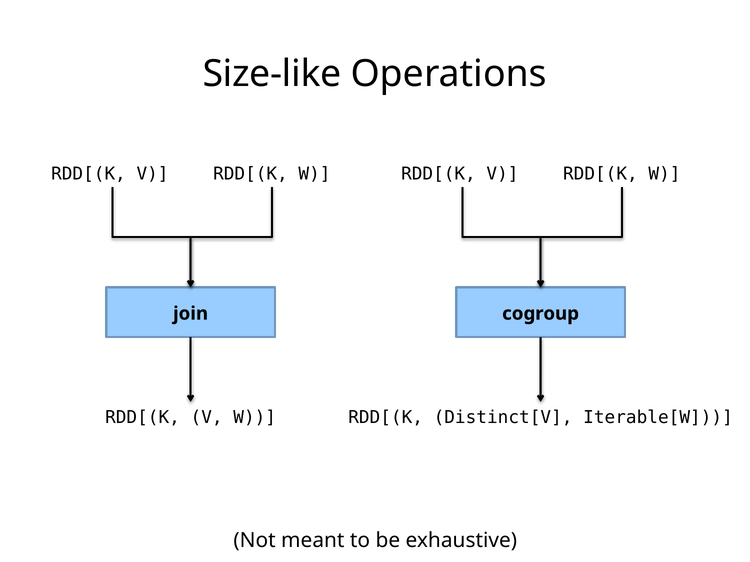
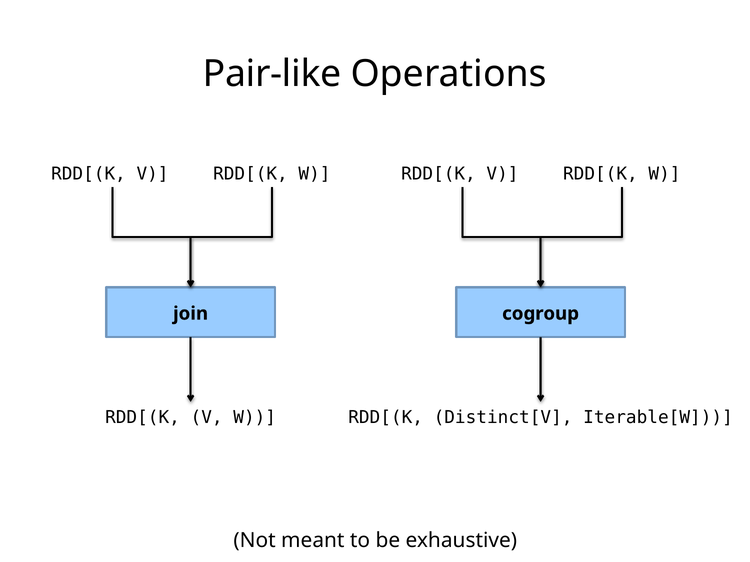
Size-like: Size-like -> Pair-like
